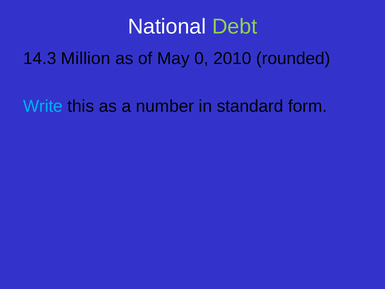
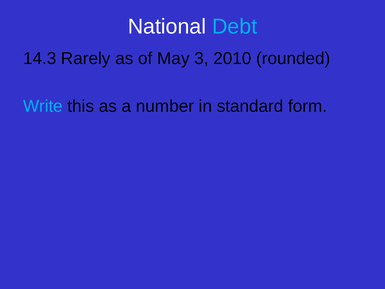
Debt colour: light green -> light blue
Million: Million -> Rarely
0: 0 -> 3
